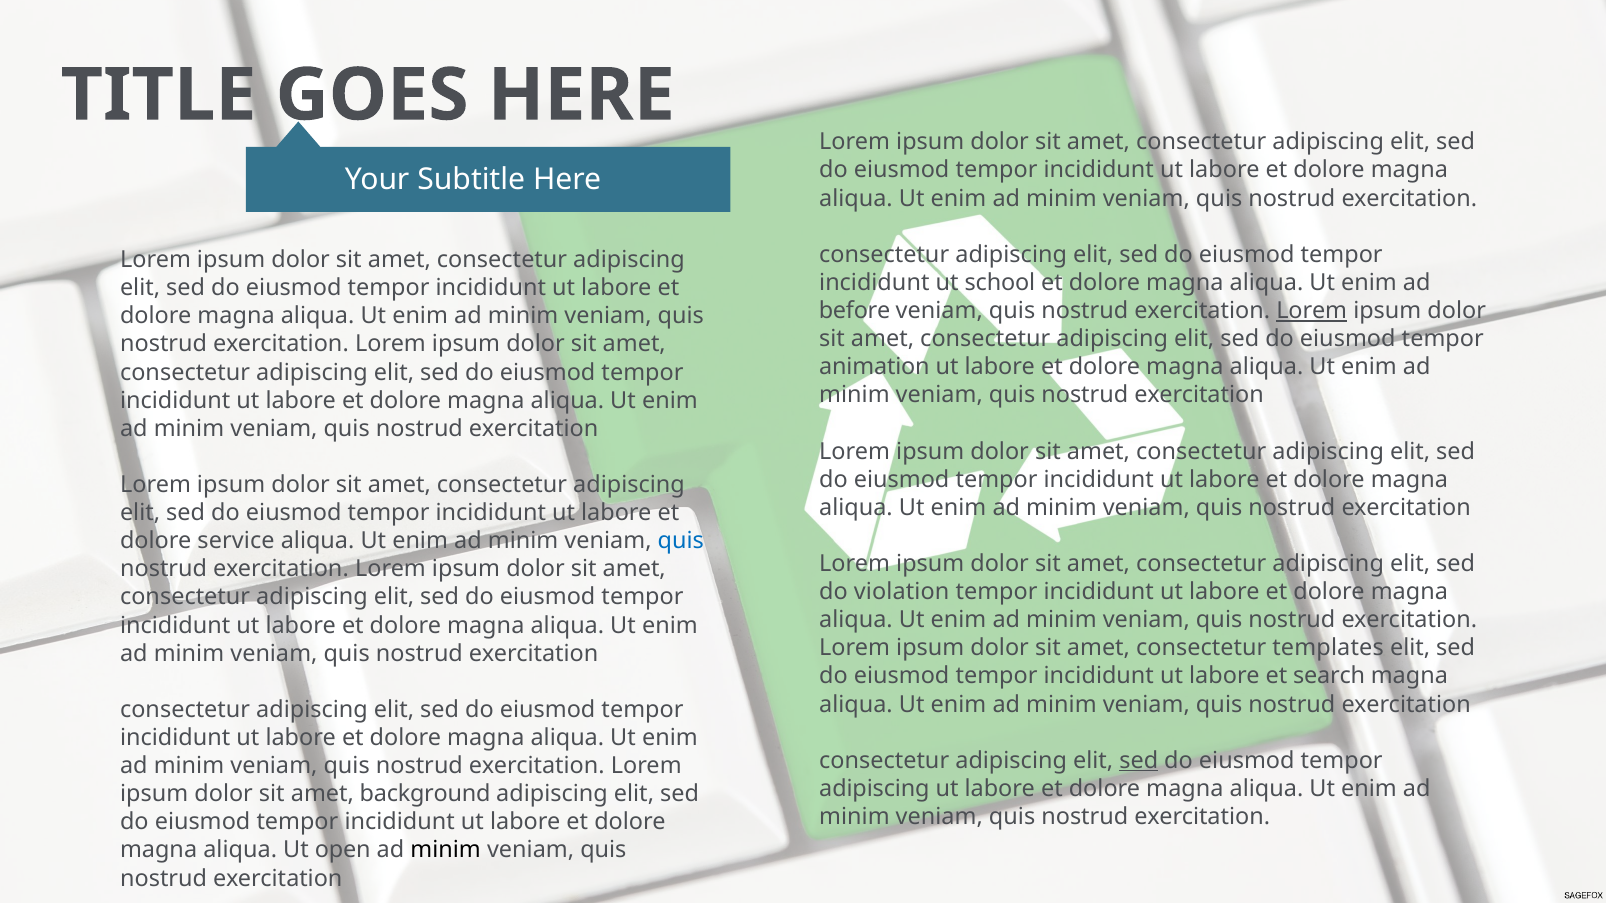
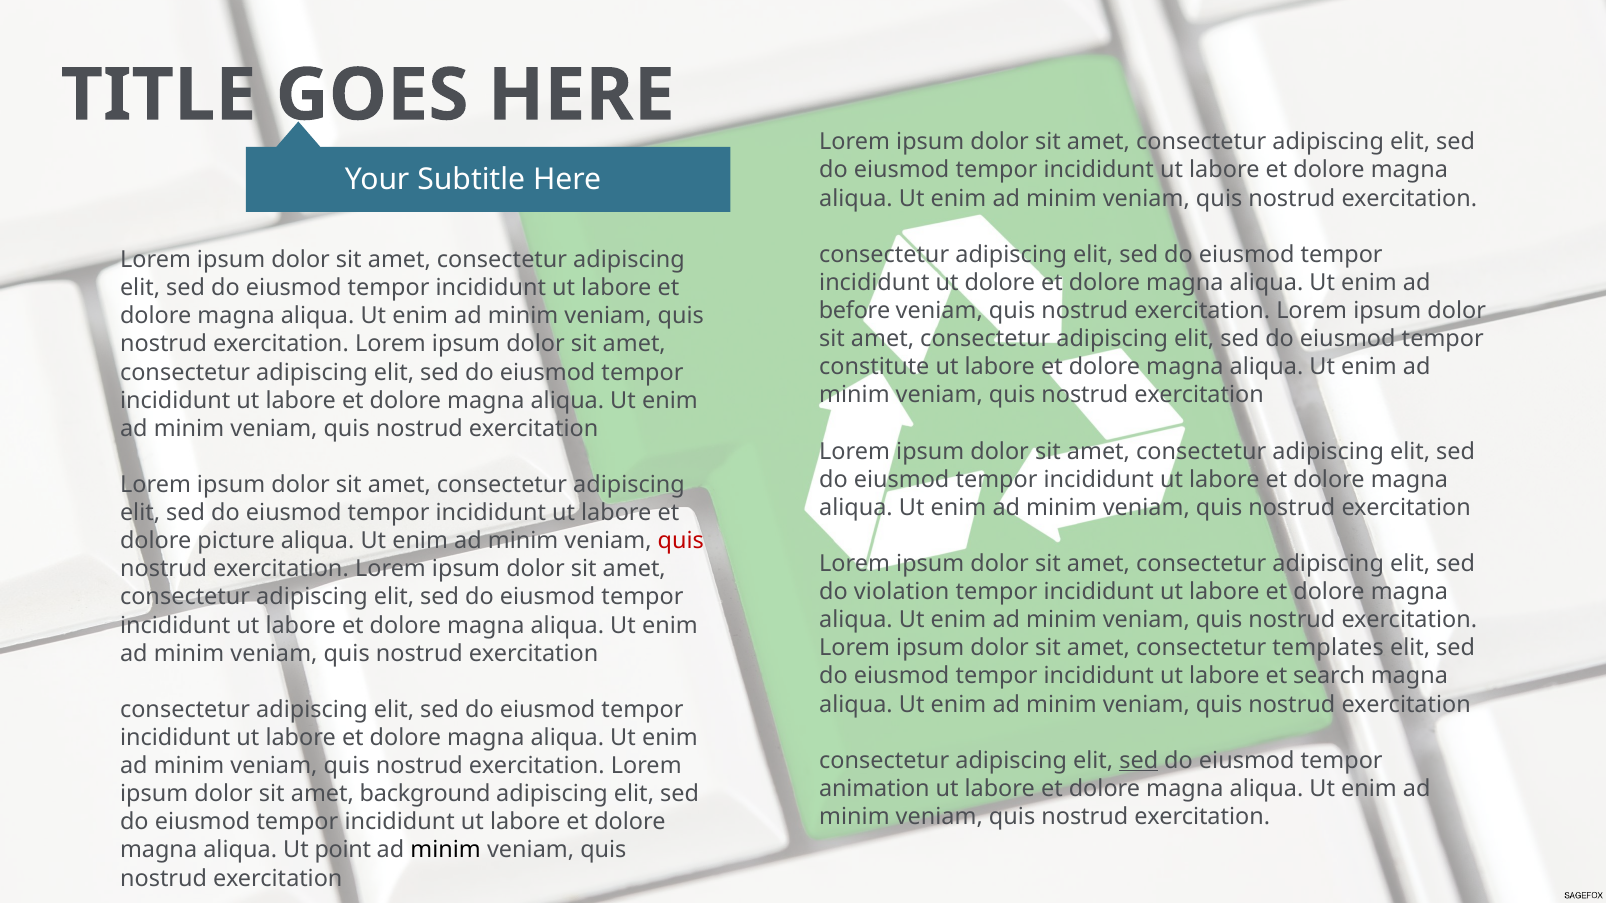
ut school: school -> dolore
Lorem at (1312, 311) underline: present -> none
animation: animation -> constitute
service: service -> picture
quis at (681, 541) colour: blue -> red
adipiscing at (874, 789): adipiscing -> animation
open: open -> point
